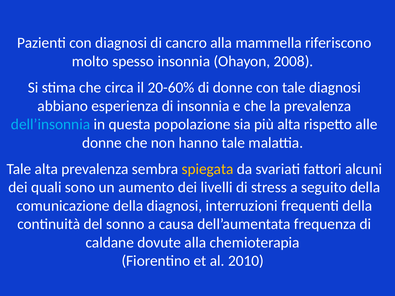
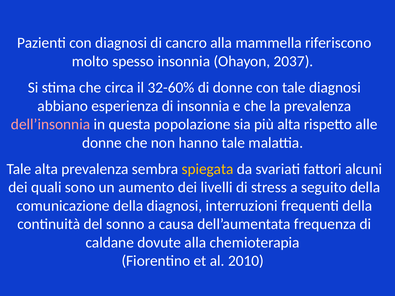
2008: 2008 -> 2037
20-60%: 20-60% -> 32-60%
dell’insonnia colour: light blue -> pink
